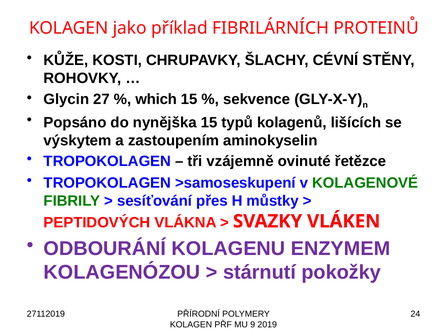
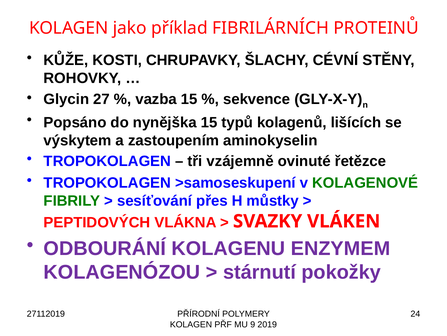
which: which -> vazba
